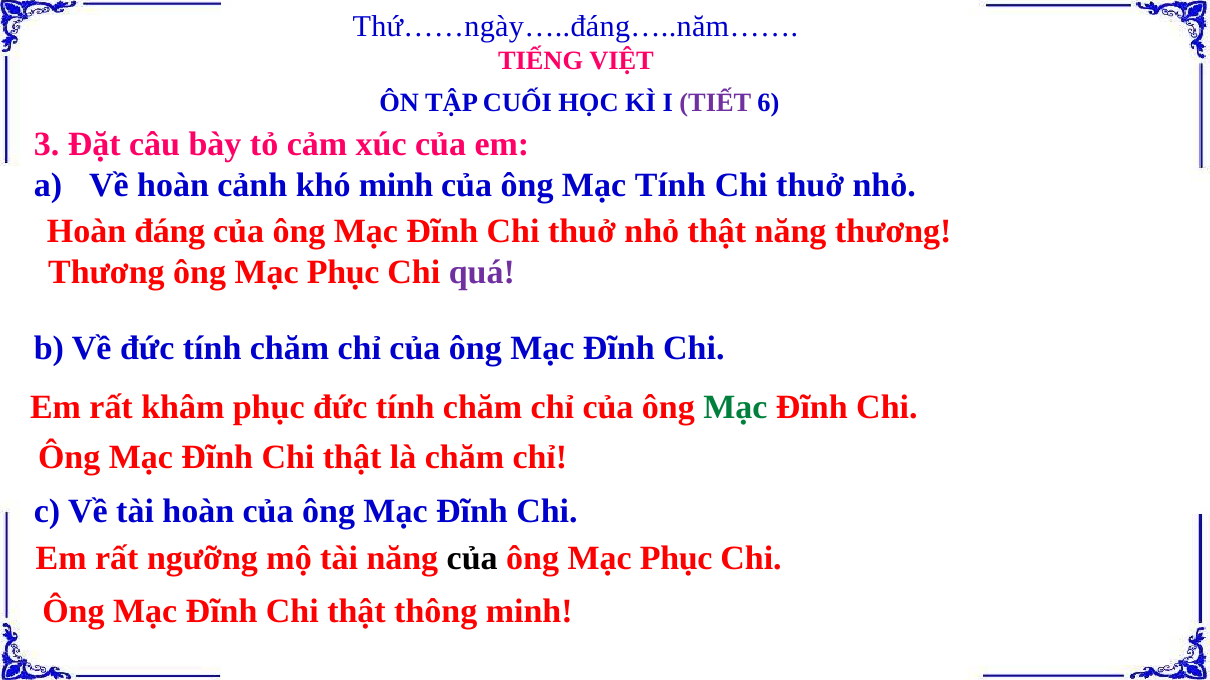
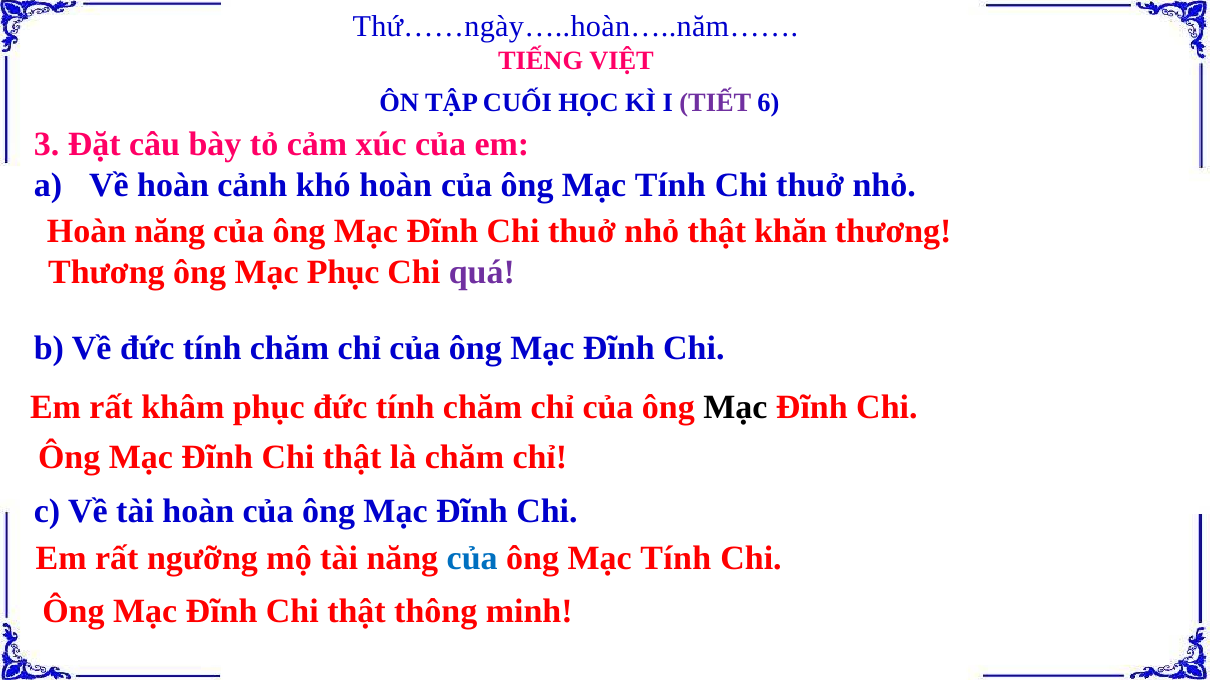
Thứ……ngày…..đáng…..năm……: Thứ……ngày…..đáng…..năm…… -> Thứ……ngày…..hoàn…..năm……
khó minh: minh -> hoàn
Hoàn đáng: đáng -> năng
thật năng: năng -> khăn
Mạc at (735, 407) colour: green -> black
của at (472, 559) colour: black -> blue
Phục at (676, 559): Phục -> Tính
